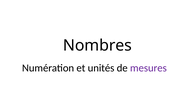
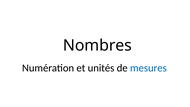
mesures colour: purple -> blue
